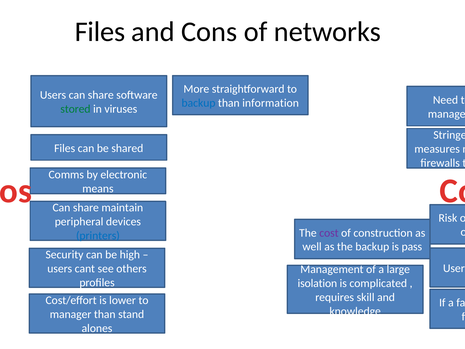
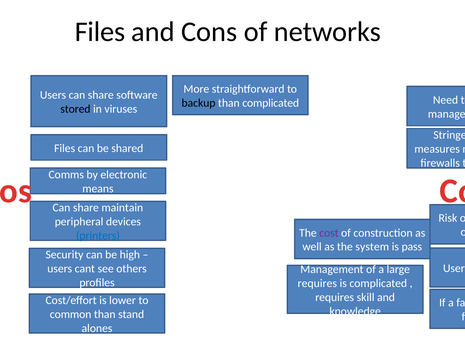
backup at (198, 103) colour: blue -> black
than information: information -> complicated
stored colour: green -> black
the backup: backup -> system
isolation at (317, 283): isolation -> requires
manager at (71, 314): manager -> common
